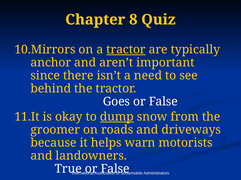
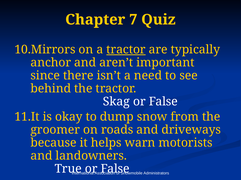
8: 8 -> 7
Goes: Goes -> Skag
dump underline: present -> none
